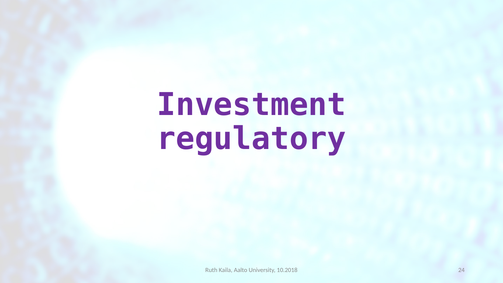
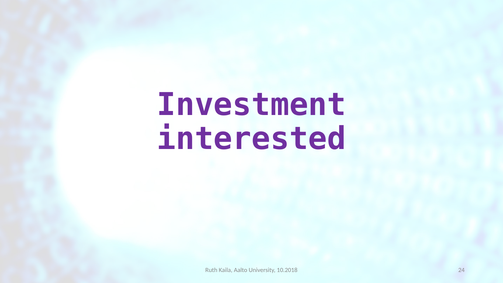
regulatory: regulatory -> interested
